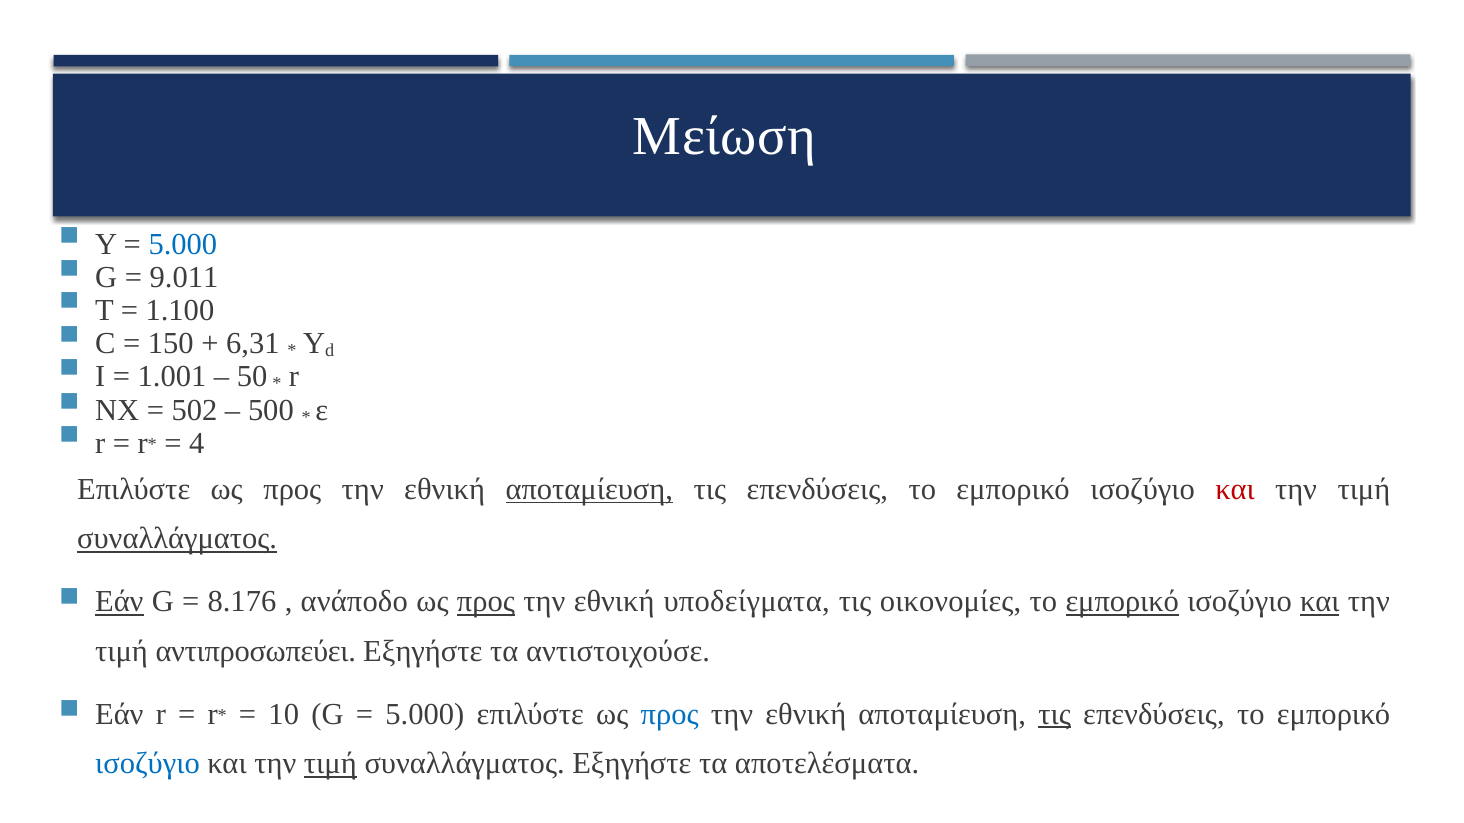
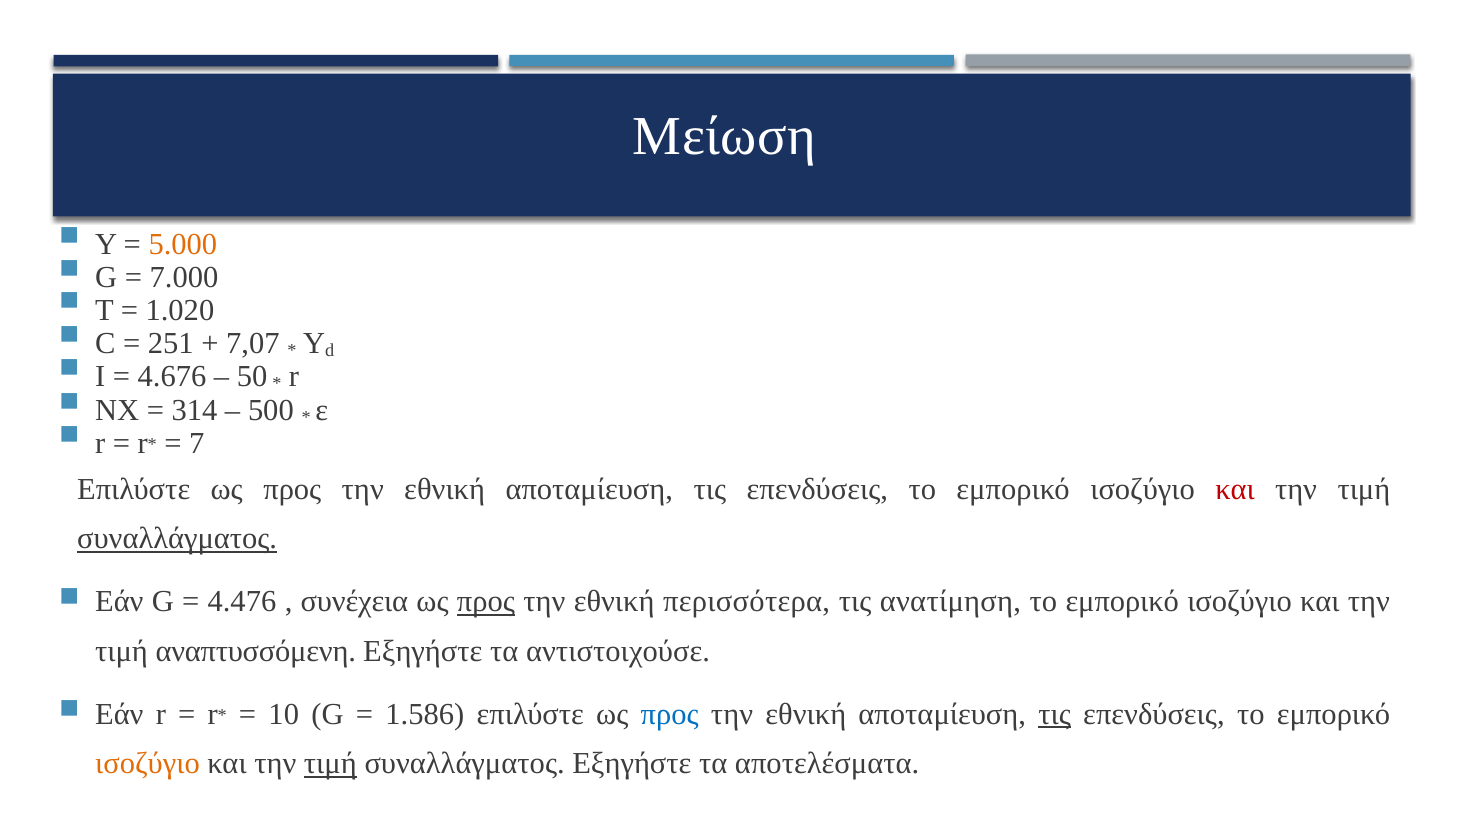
5.000 at (183, 244) colour: blue -> orange
9.011: 9.011 -> 7.000
1.100: 1.100 -> 1.020
150: 150 -> 251
6,31: 6,31 -> 7,07
1.001: 1.001 -> 4.676
502: 502 -> 314
4: 4 -> 7
αποταμίευση at (589, 490) underline: present -> none
Εάν at (119, 602) underline: present -> none
8.176: 8.176 -> 4.476
ανάποδο: ανάποδο -> συνέχεια
υποδείγματα: υποδείγματα -> περισσότερα
οικονομίες: οικονομίες -> ανατίμηση
εμπορικό at (1122, 602) underline: present -> none
και at (1320, 602) underline: present -> none
αντιπροσωπεύει: αντιπροσωπεύει -> αναπτυσσόμενη
5.000 at (425, 715): 5.000 -> 1.586
ισοζύγιο at (147, 764) colour: blue -> orange
